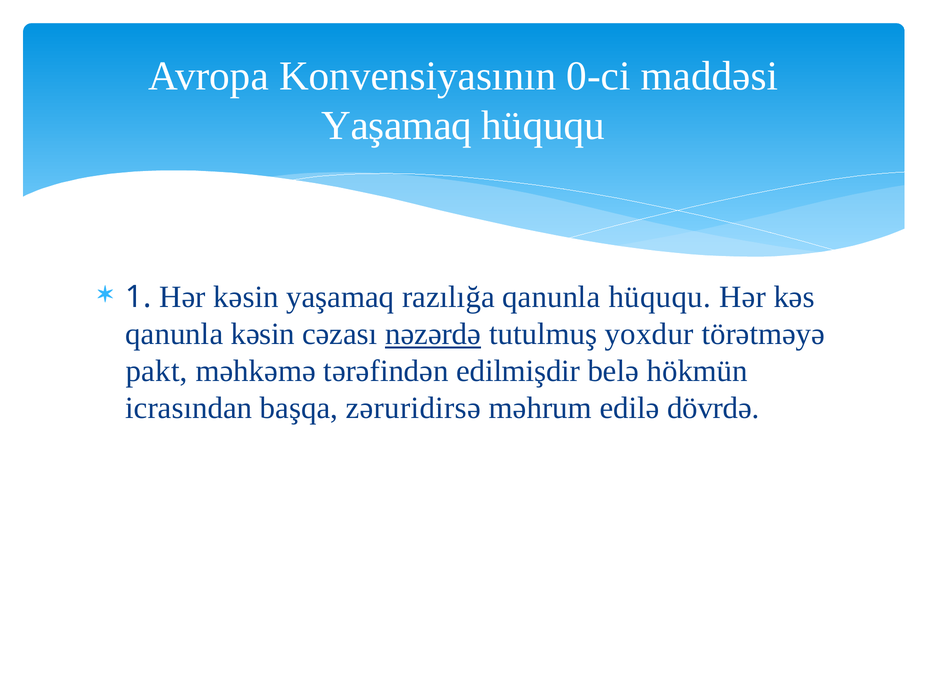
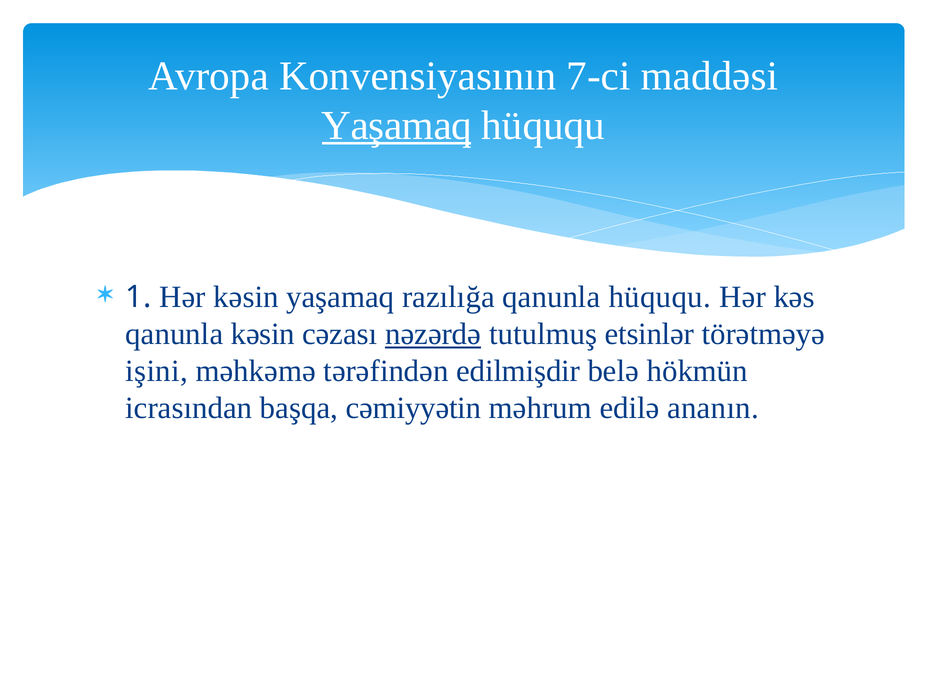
0-ci: 0-ci -> 7-ci
Yaşamaq at (397, 125) underline: none -> present
yoxdur: yoxdur -> etsinlər
pakt: pakt -> işini
zəruridirsə: zəruridirsə -> cəmiyyətin
dövrdə: dövrdə -> ananın
